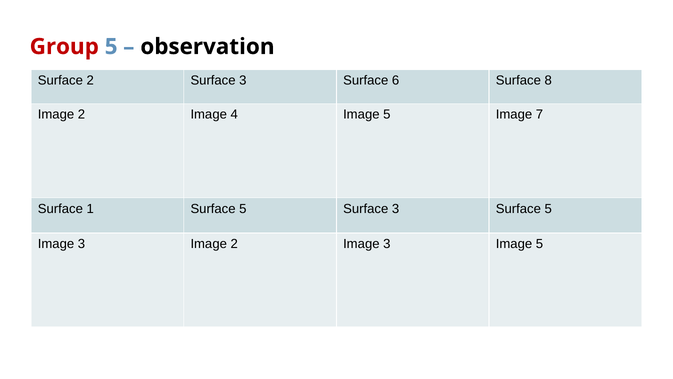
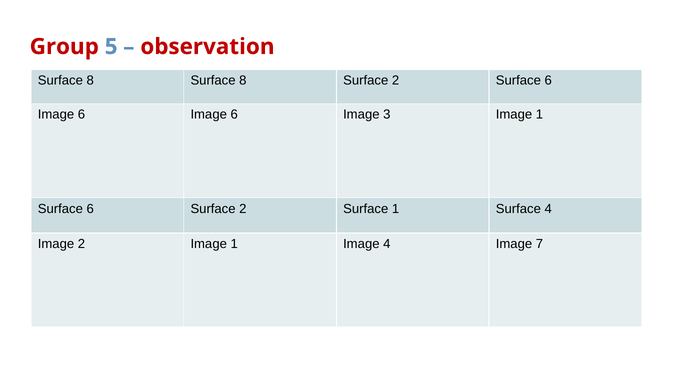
observation colour: black -> red
2 at (90, 80): 2 -> 8
3 at (243, 80): 3 -> 8
6 at (396, 80): 6 -> 2
8 at (548, 80): 8 -> 6
2 at (81, 115): 2 -> 6
4 at (234, 115): 4 -> 6
5 at (387, 115): 5 -> 3
7 at (539, 115): 7 -> 1
1 at (90, 208): 1 -> 6
5 at (243, 208): 5 -> 2
3 at (396, 208): 3 -> 1
5 at (548, 208): 5 -> 4
3 at (81, 244): 3 -> 2
2 at (234, 244): 2 -> 1
3 at (387, 244): 3 -> 4
5 at (539, 244): 5 -> 7
